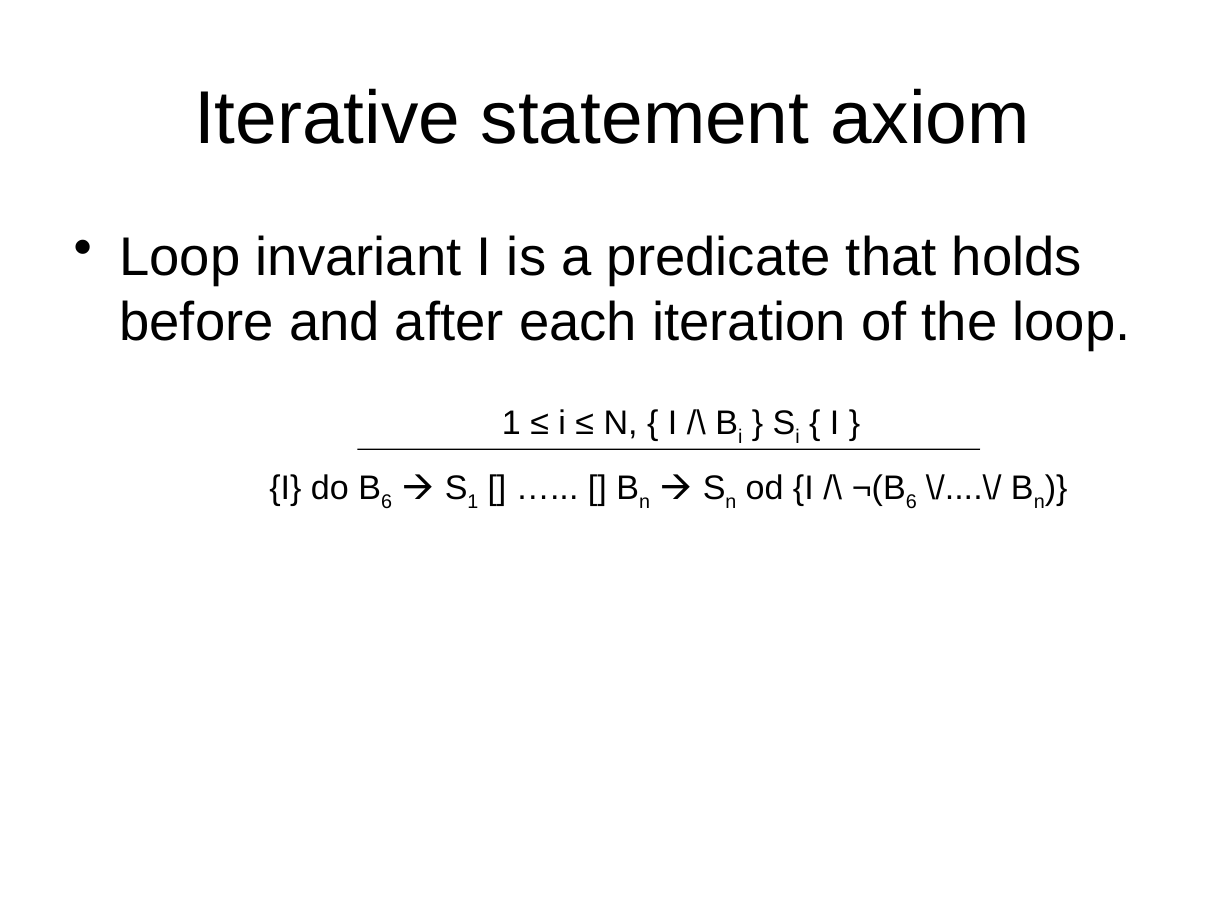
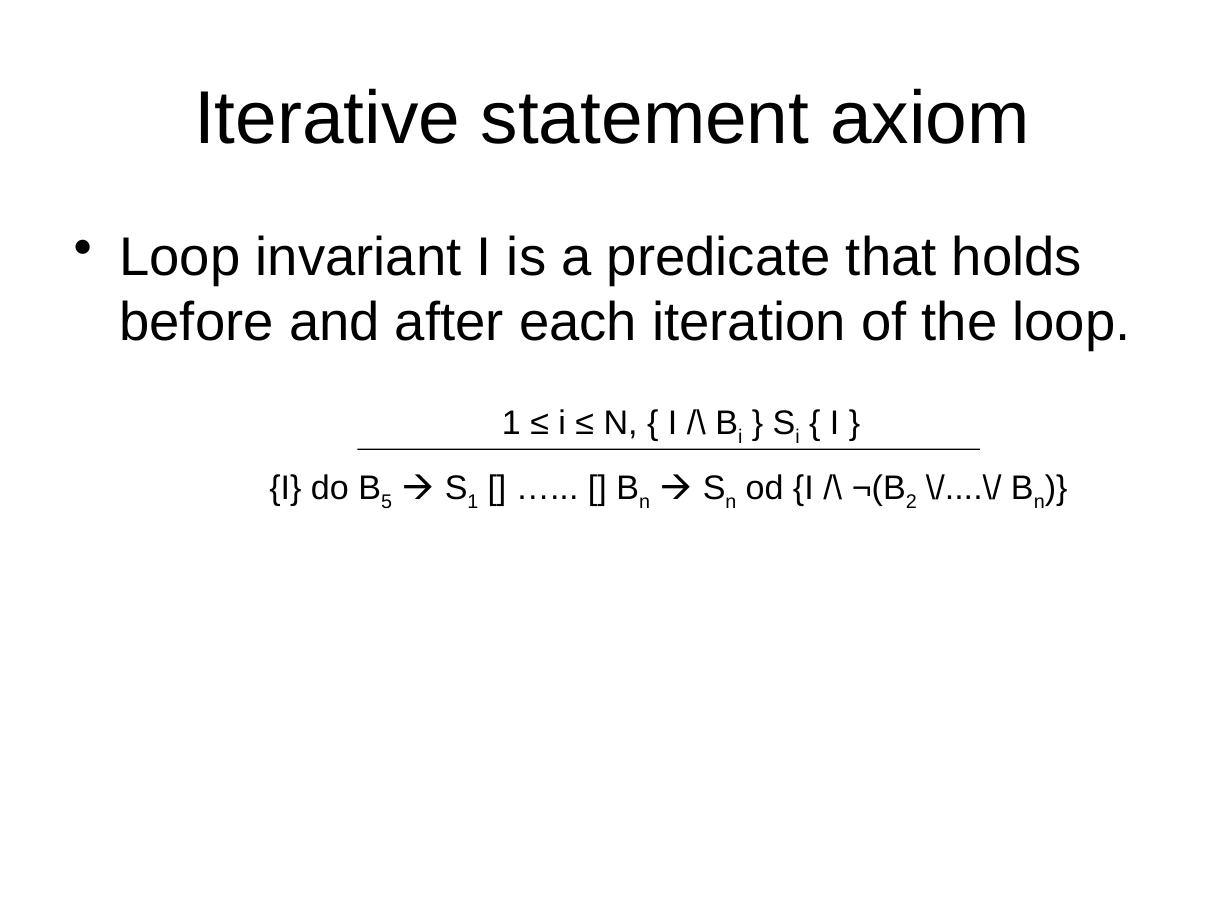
6 at (387, 501): 6 -> 5
6 at (911, 501): 6 -> 2
